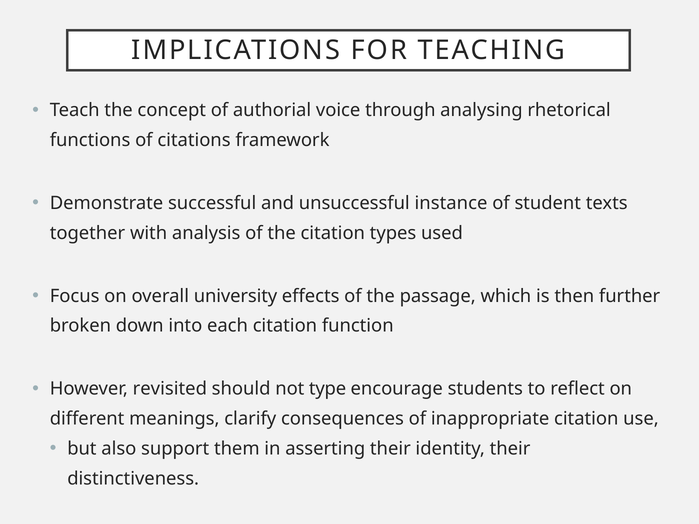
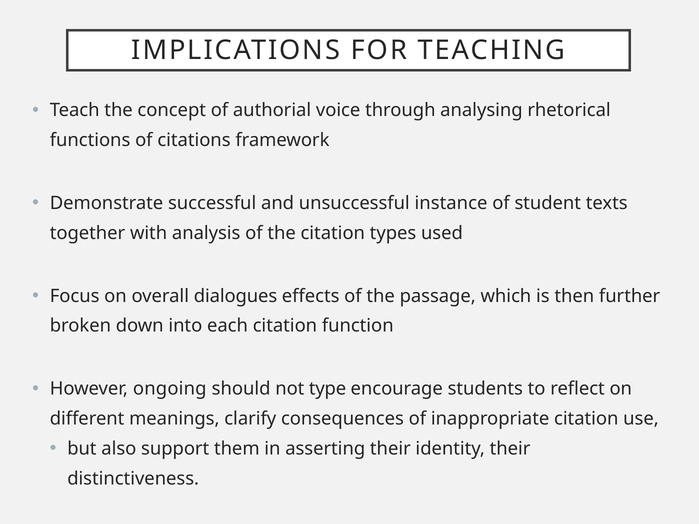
university: university -> dialogues
revisited: revisited -> ongoing
